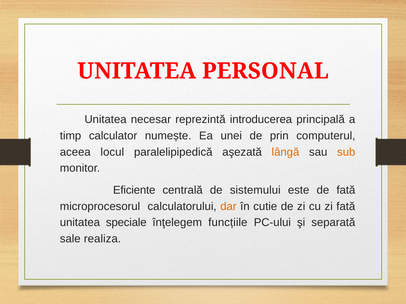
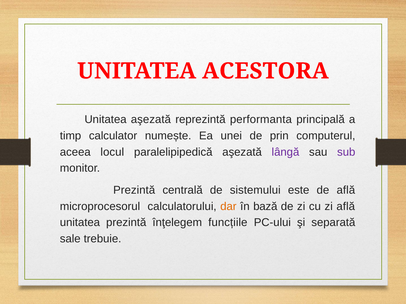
PERSONAL: PERSONAL -> ACESTORA
Unitatea necesar: necesar -> aşezată
introducerea: introducerea -> performanta
lângă colour: orange -> purple
sub colour: orange -> purple
Eficiente at (134, 190): Eficiente -> Prezintă
de fată: fată -> află
cutie: cutie -> bază
zi fată: fată -> află
unitatea speciale: speciale -> prezintă
realiza: realiza -> trebuie
